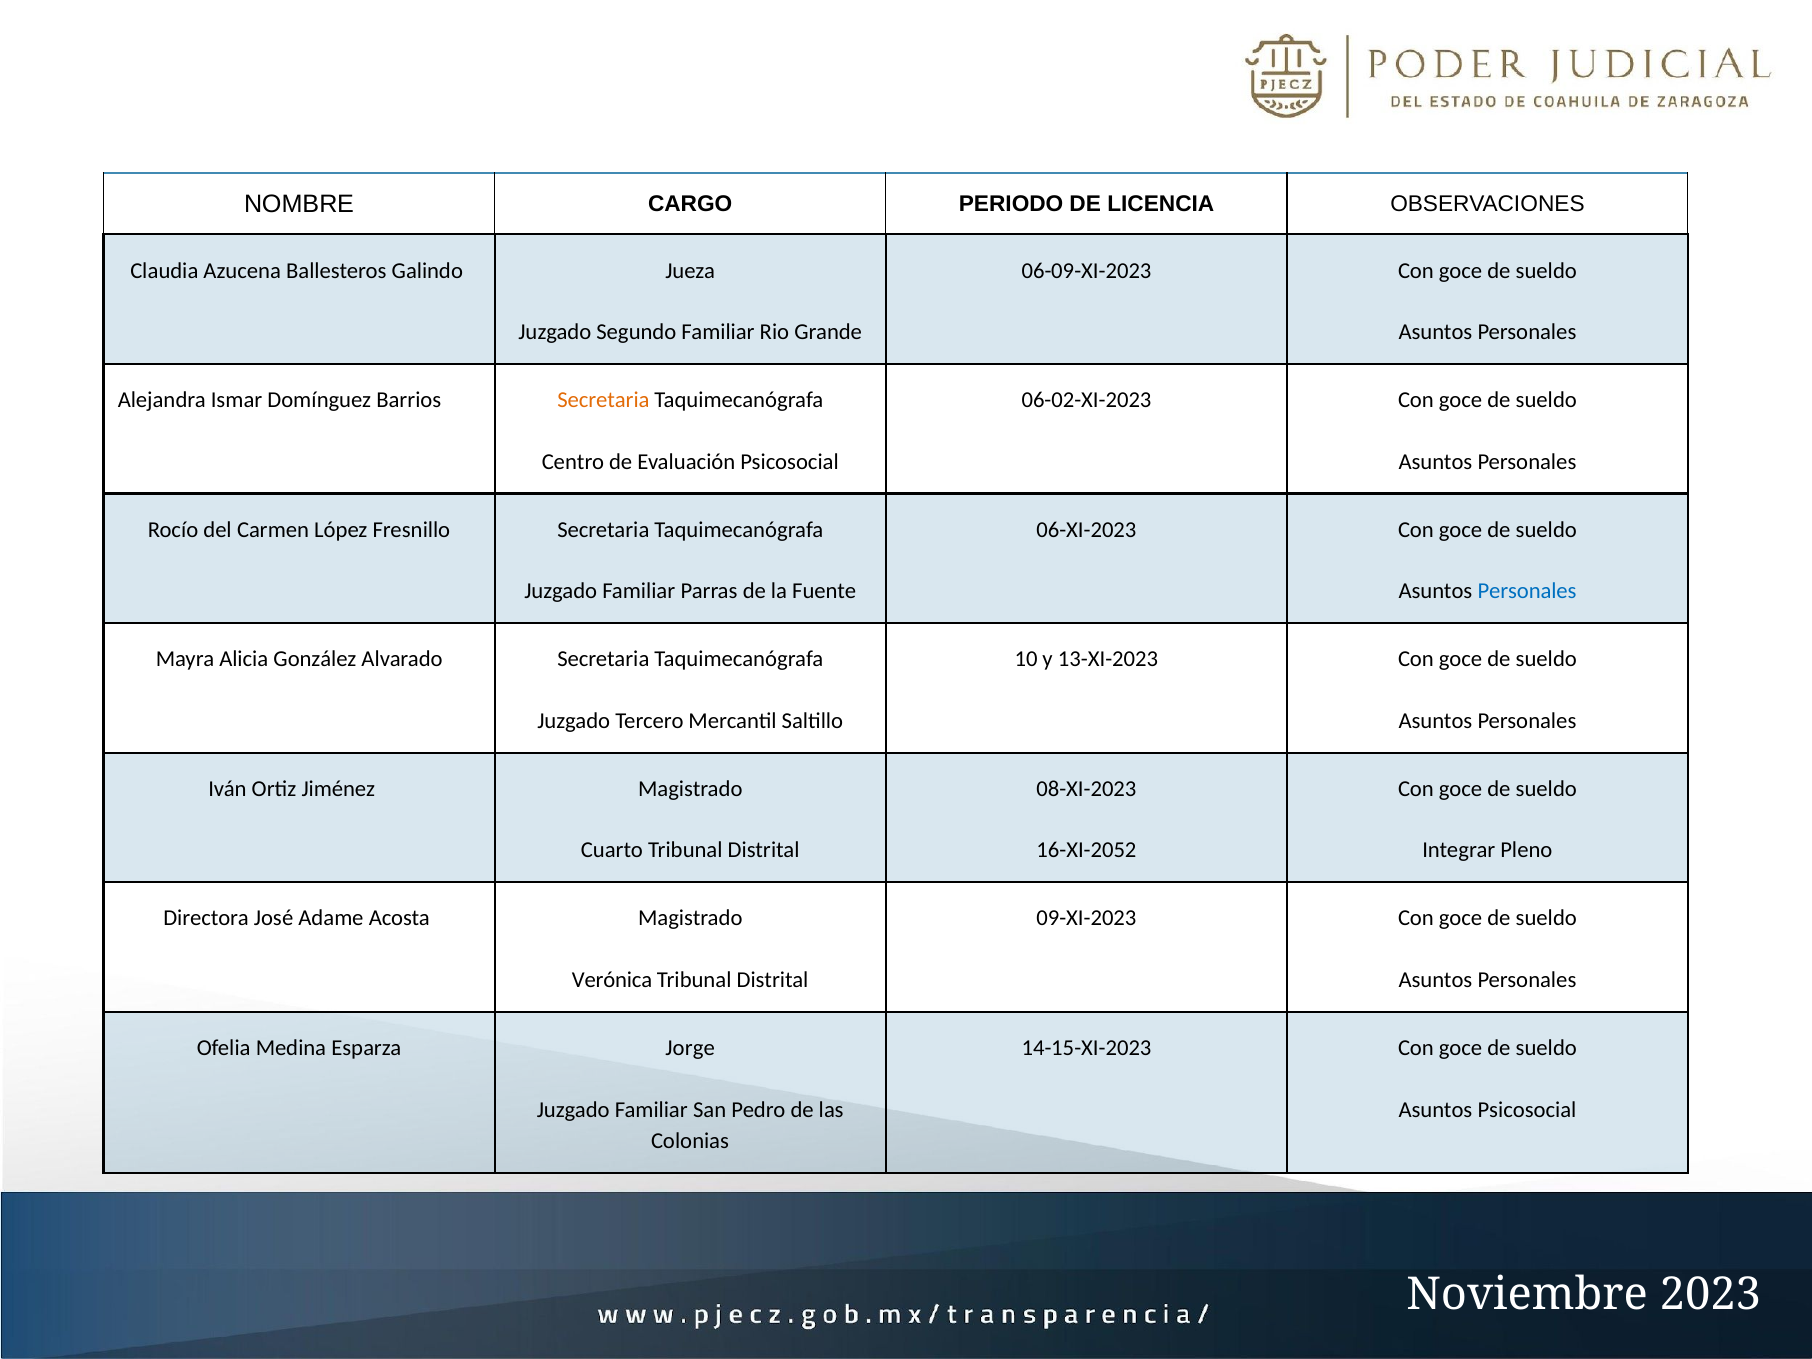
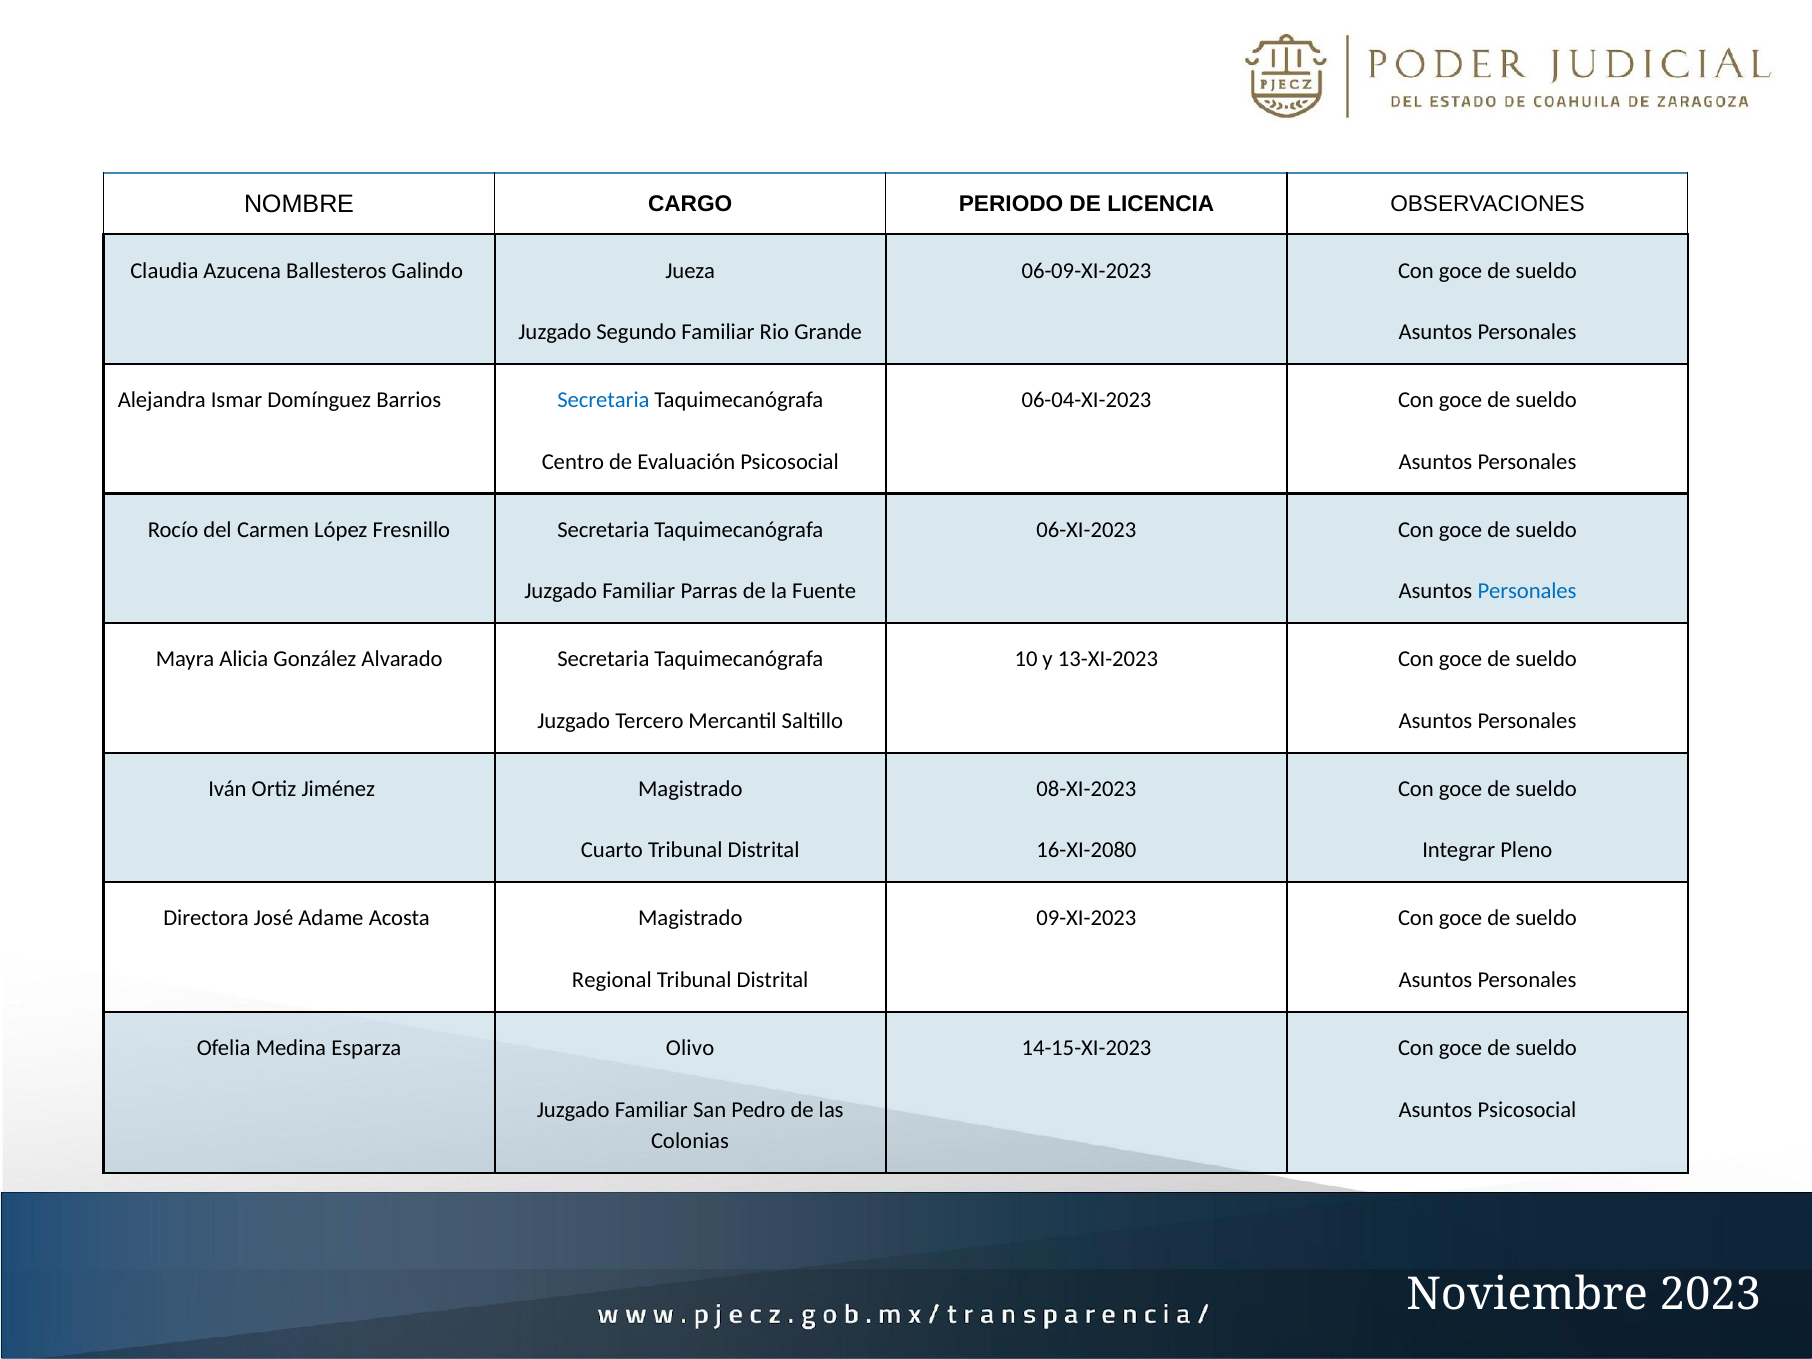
Secretaria at (603, 400) colour: orange -> blue
06-02-XI-2023: 06-02-XI-2023 -> 06-04-XI-2023
16-XI-2052: 16-XI-2052 -> 16-XI-2080
Verónica: Verónica -> Regional
Jorge: Jorge -> Olivo
